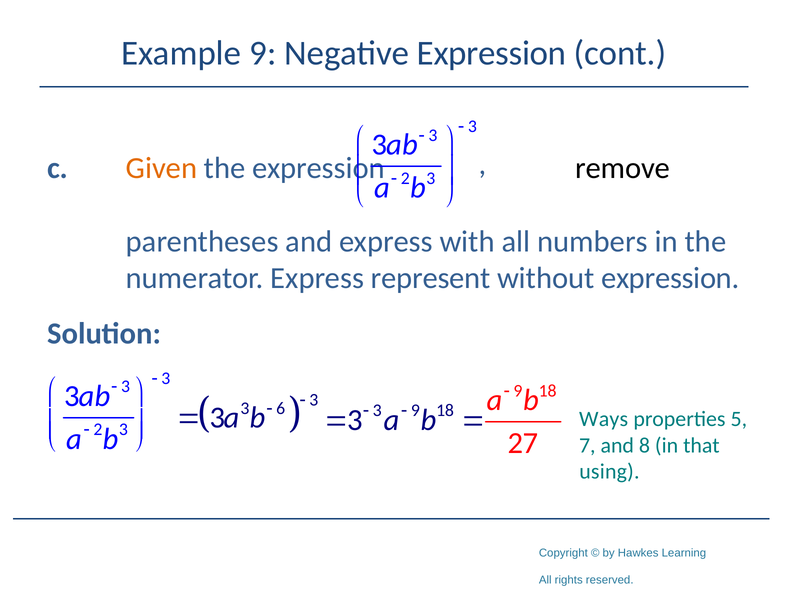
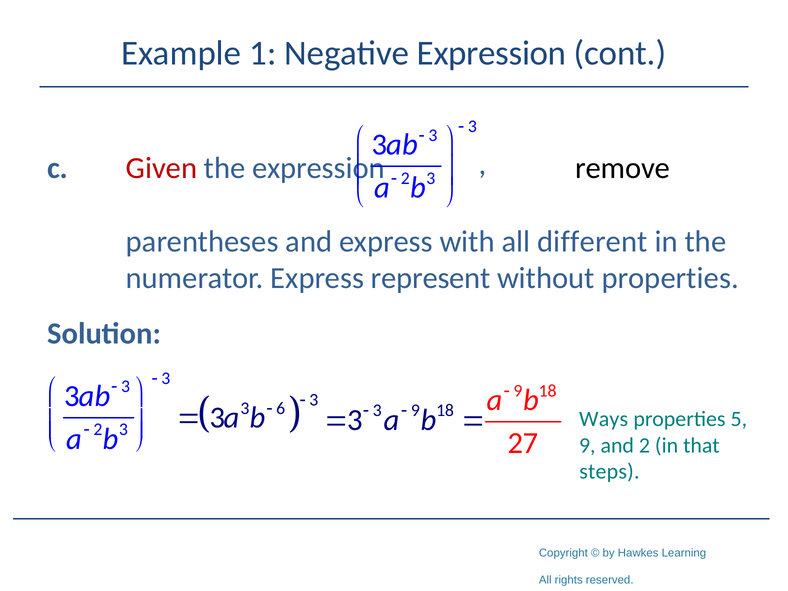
Example 9: 9 -> 1
Given colour: orange -> red
numbers: numbers -> different
without expression: expression -> properties
7 at (587, 445): 7 -> 9
and 8: 8 -> 2
using: using -> steps
